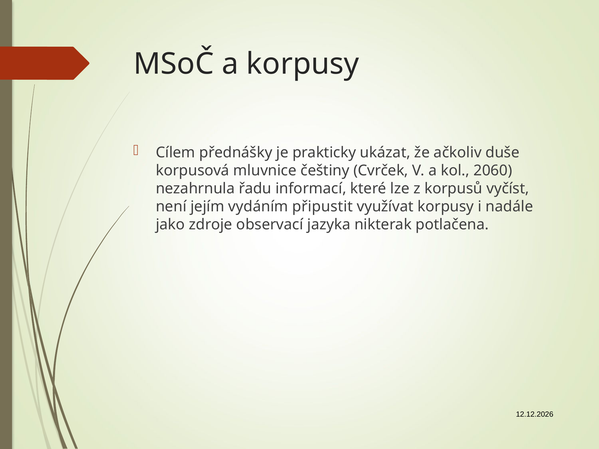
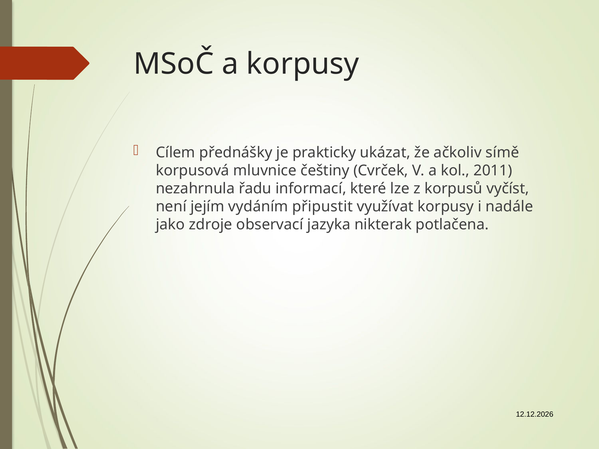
duše: duše -> símě
2060: 2060 -> 2011
